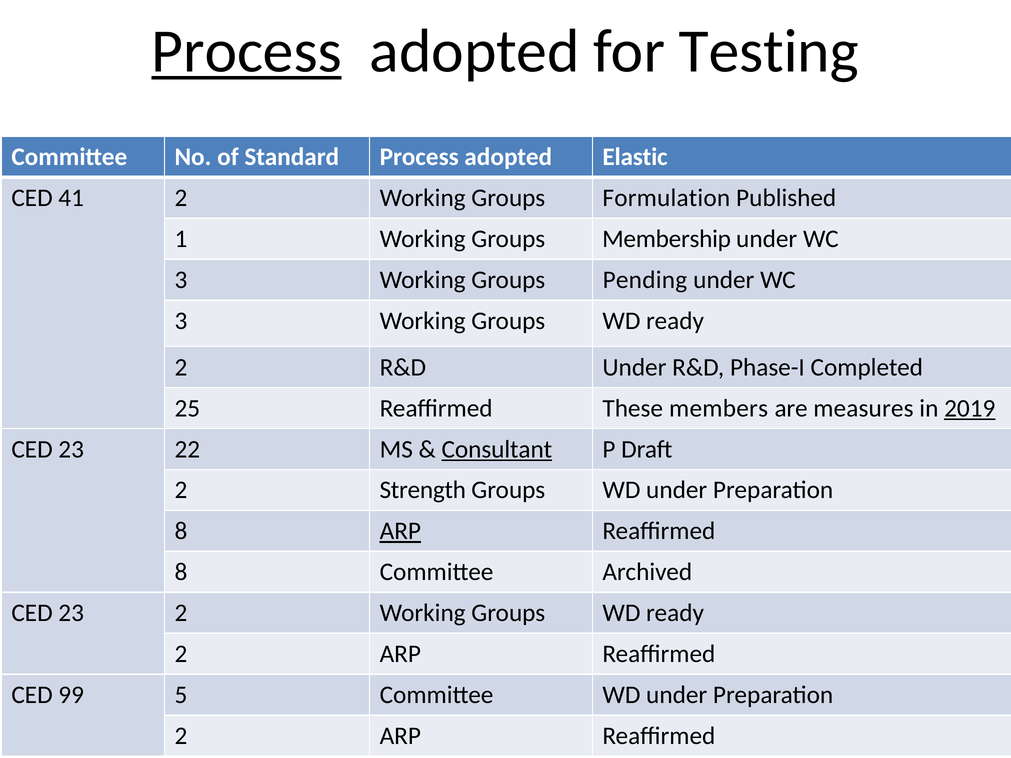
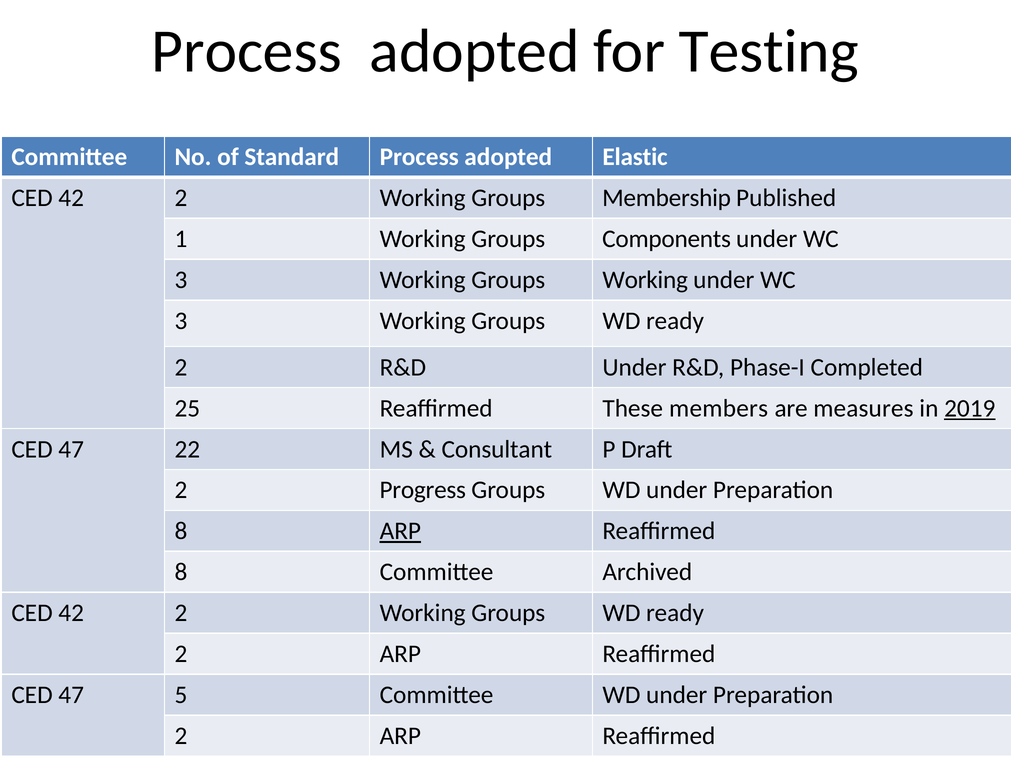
Process at (247, 51) underline: present -> none
41 at (71, 198): 41 -> 42
Formulation: Formulation -> Membership
Membership: Membership -> Components
Groups Pending: Pending -> Working
23 at (71, 449): 23 -> 47
Consultant underline: present -> none
Strength: Strength -> Progress
23 at (71, 613): 23 -> 42
99 at (71, 695): 99 -> 47
